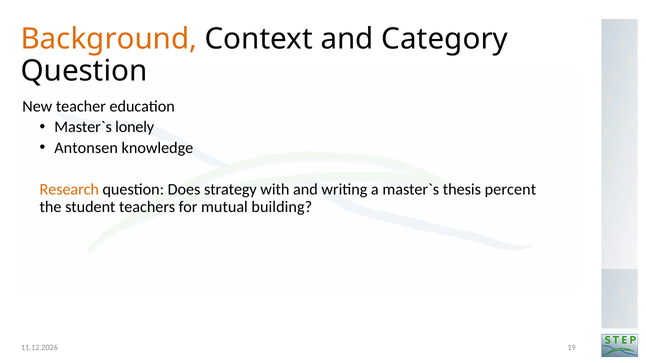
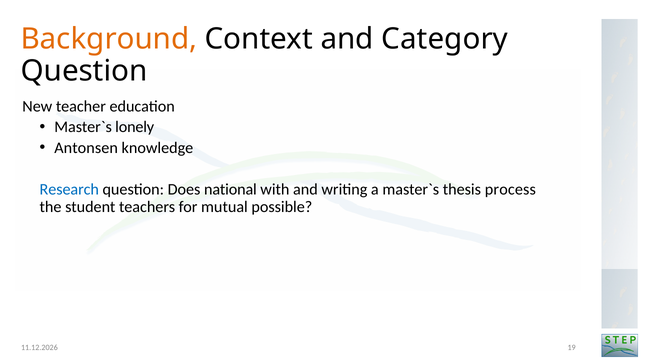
Research colour: orange -> blue
strategy: strategy -> national
percent: percent -> process
building: building -> possible
